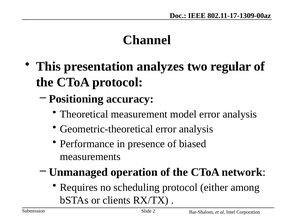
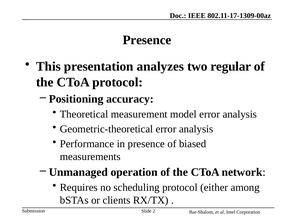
Channel at (147, 40): Channel -> Presence
